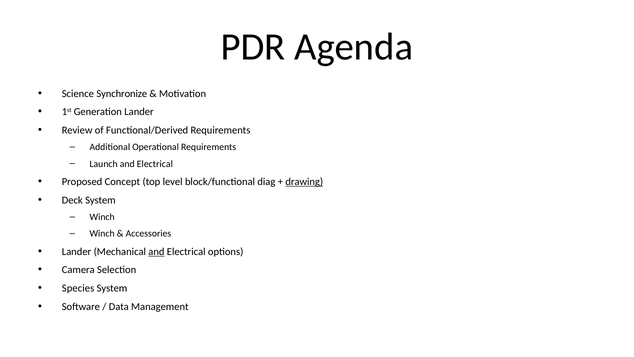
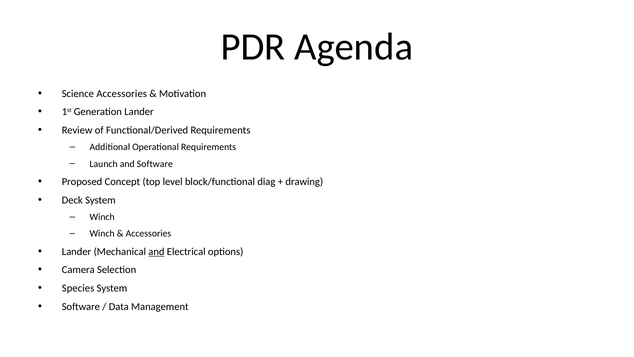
Science Synchronize: Synchronize -> Accessories
Launch and Electrical: Electrical -> Software
drawing underline: present -> none
